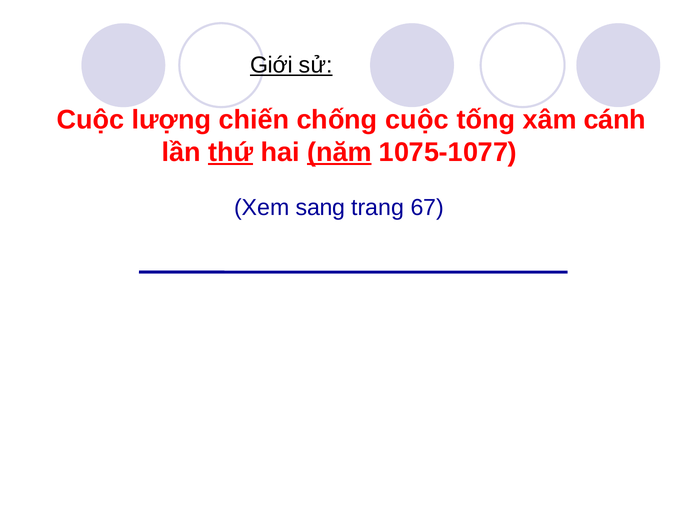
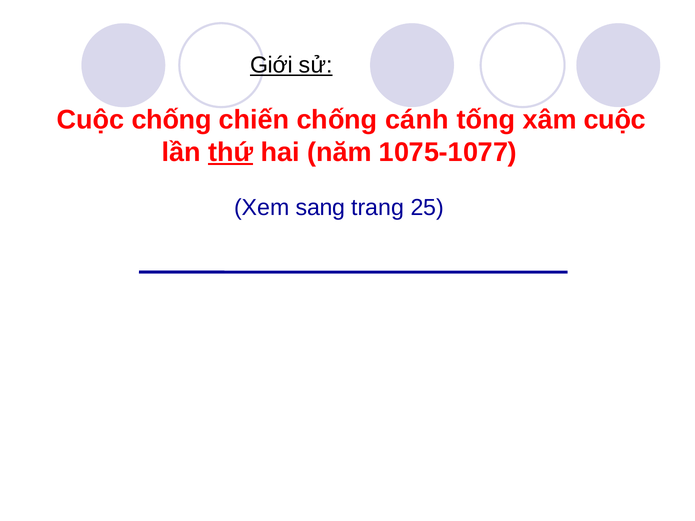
Cuộc lượng: lượng -> chống
chống cuộc: cuộc -> cánh
xâm cánh: cánh -> cuộc
năm underline: present -> none
67: 67 -> 25
